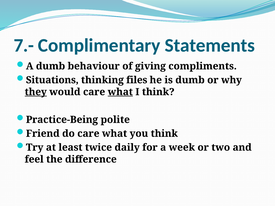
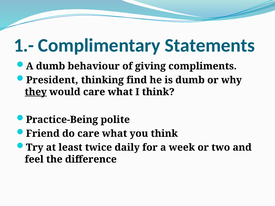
7.-: 7.- -> 1.-
Situations: Situations -> President
files: files -> find
what at (120, 92) underline: present -> none
